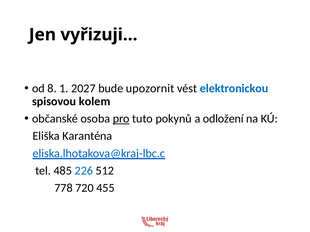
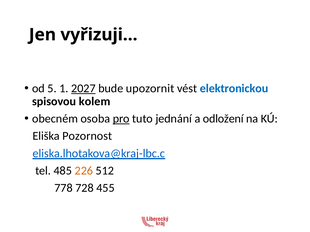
8: 8 -> 5
2027 underline: none -> present
občanské: občanské -> obecném
pokynů: pokynů -> jednání
Karanténa: Karanténa -> Pozornost
226 colour: blue -> orange
720: 720 -> 728
